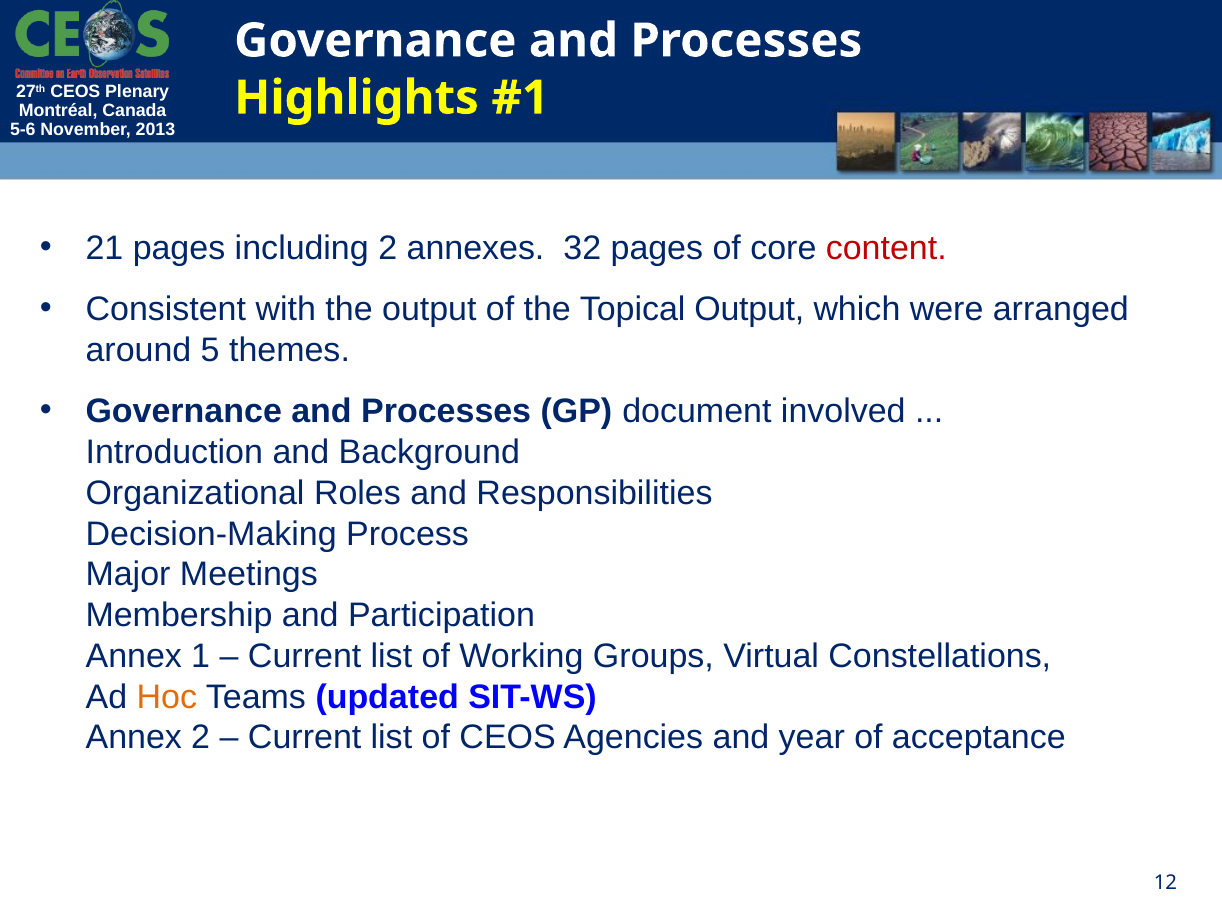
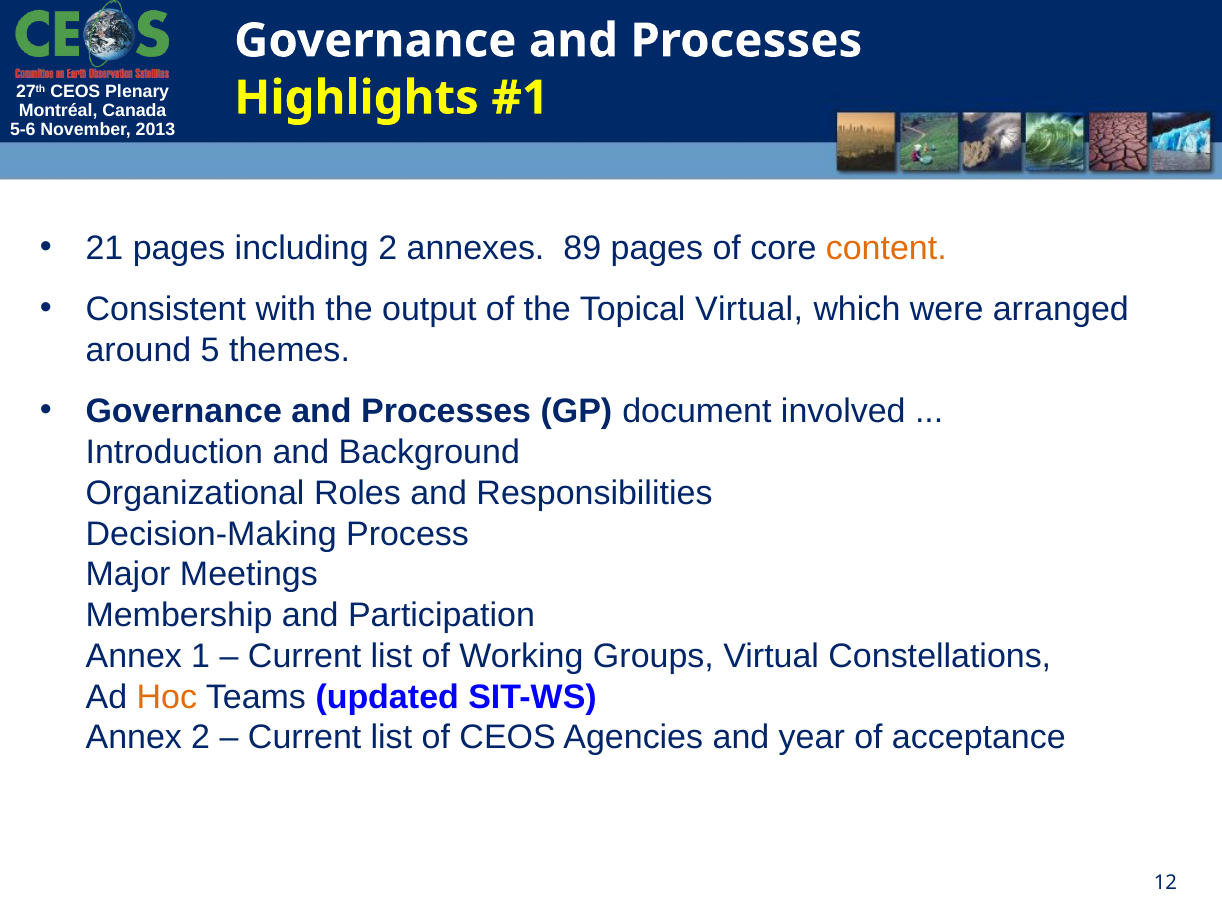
32: 32 -> 89
content colour: red -> orange
Topical Output: Output -> Virtual
